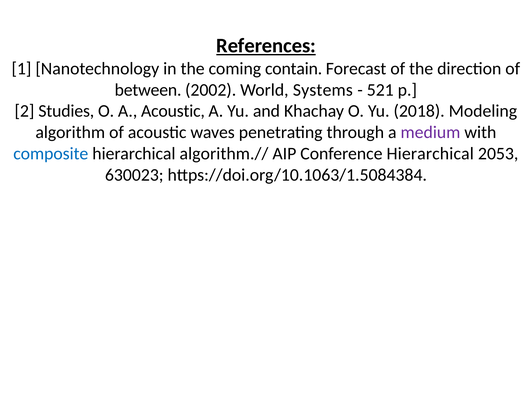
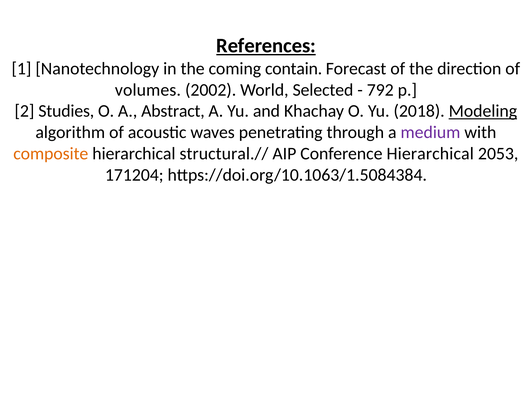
between: between -> volumes
Systems: Systems -> Selected
521: 521 -> 792
A Acoustic: Acoustic -> Abstract
Modeling underline: none -> present
composite colour: blue -> orange
algorithm.//: algorithm.// -> structural.//
630023: 630023 -> 171204
